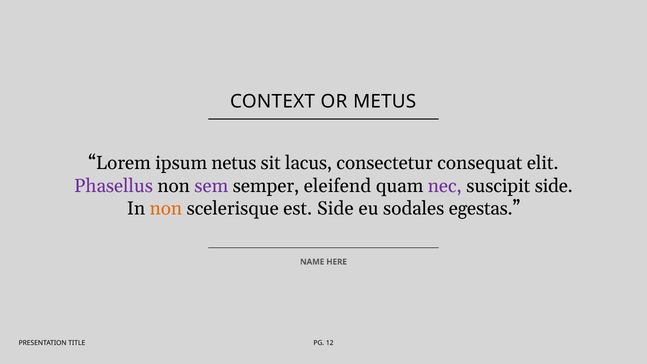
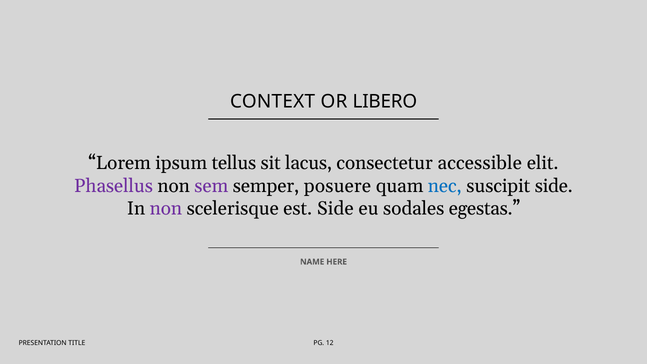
METUS: METUS -> LIBERO
netus: netus -> tellus
consequat: consequat -> accessible
eleifend: eleifend -> posuere
nec colour: purple -> blue
non at (166, 209) colour: orange -> purple
